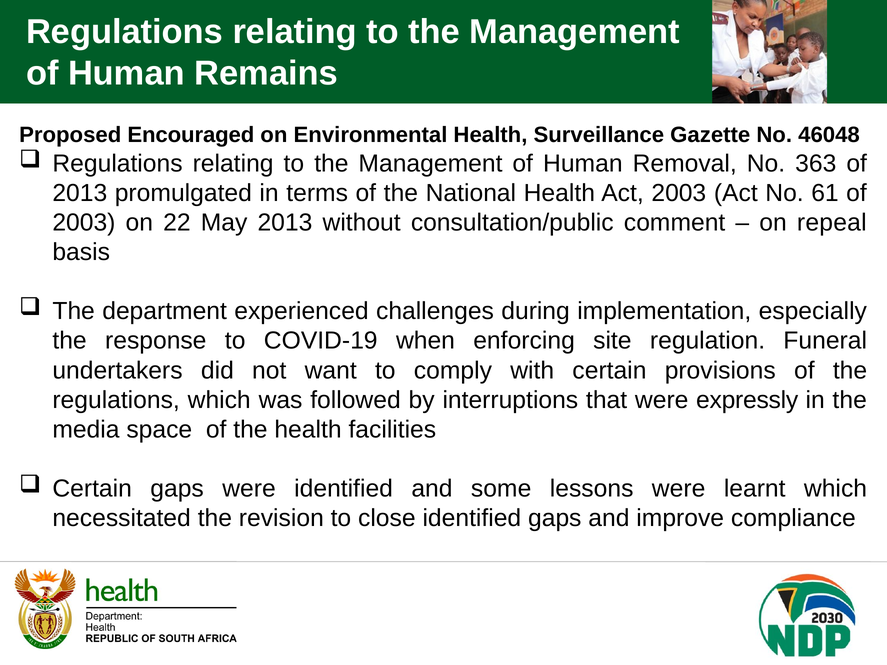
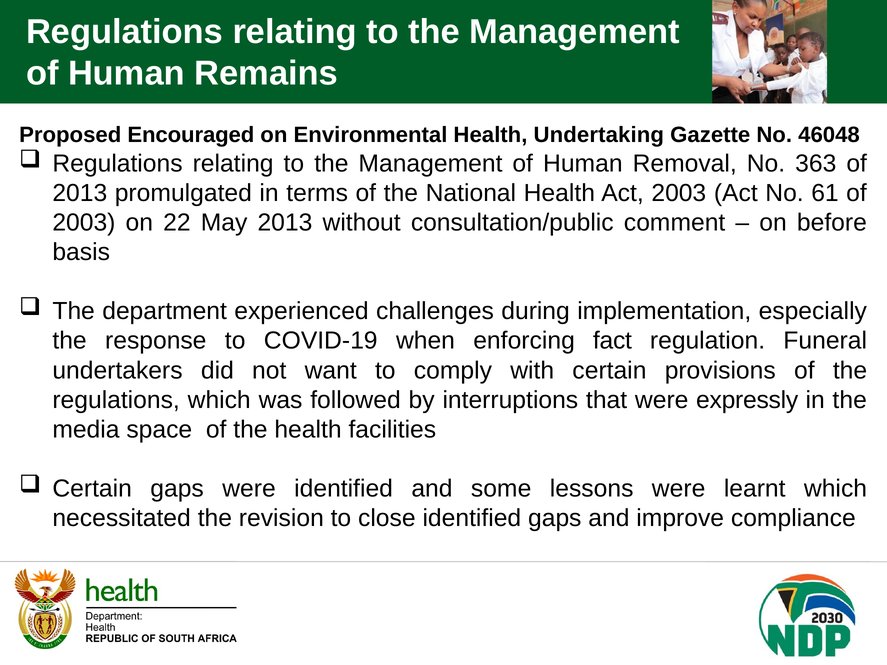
Surveillance: Surveillance -> Undertaking
repeal: repeal -> before
site: site -> fact
